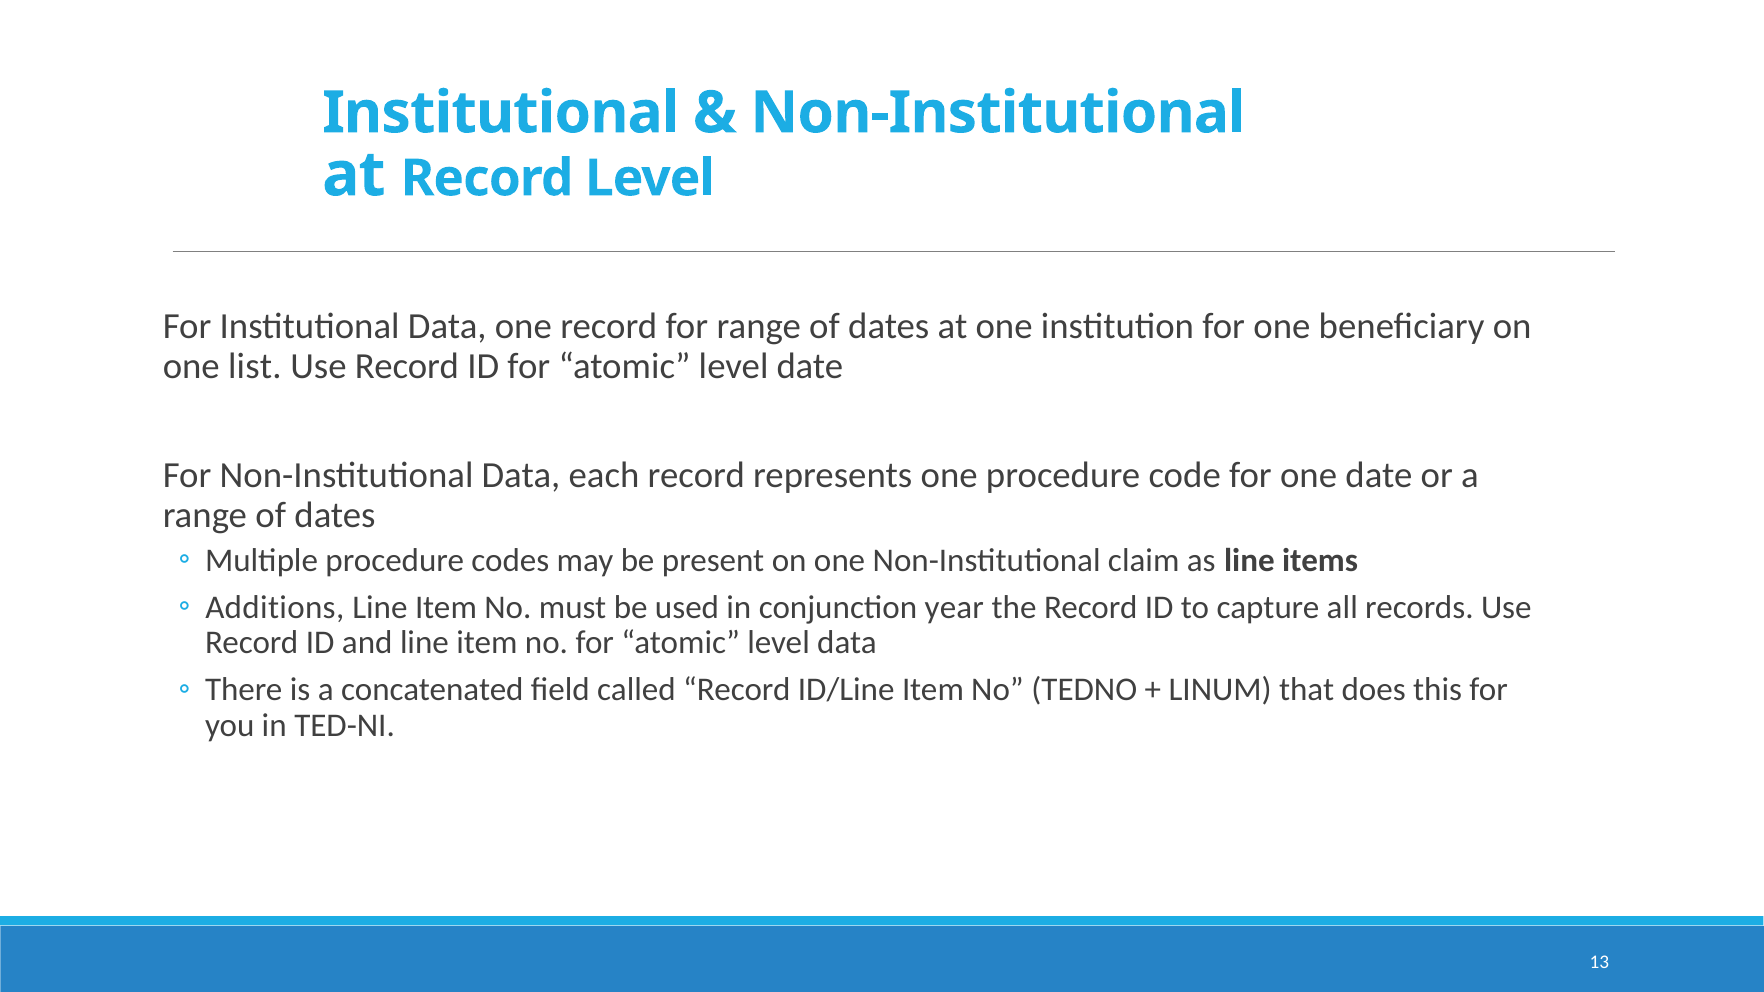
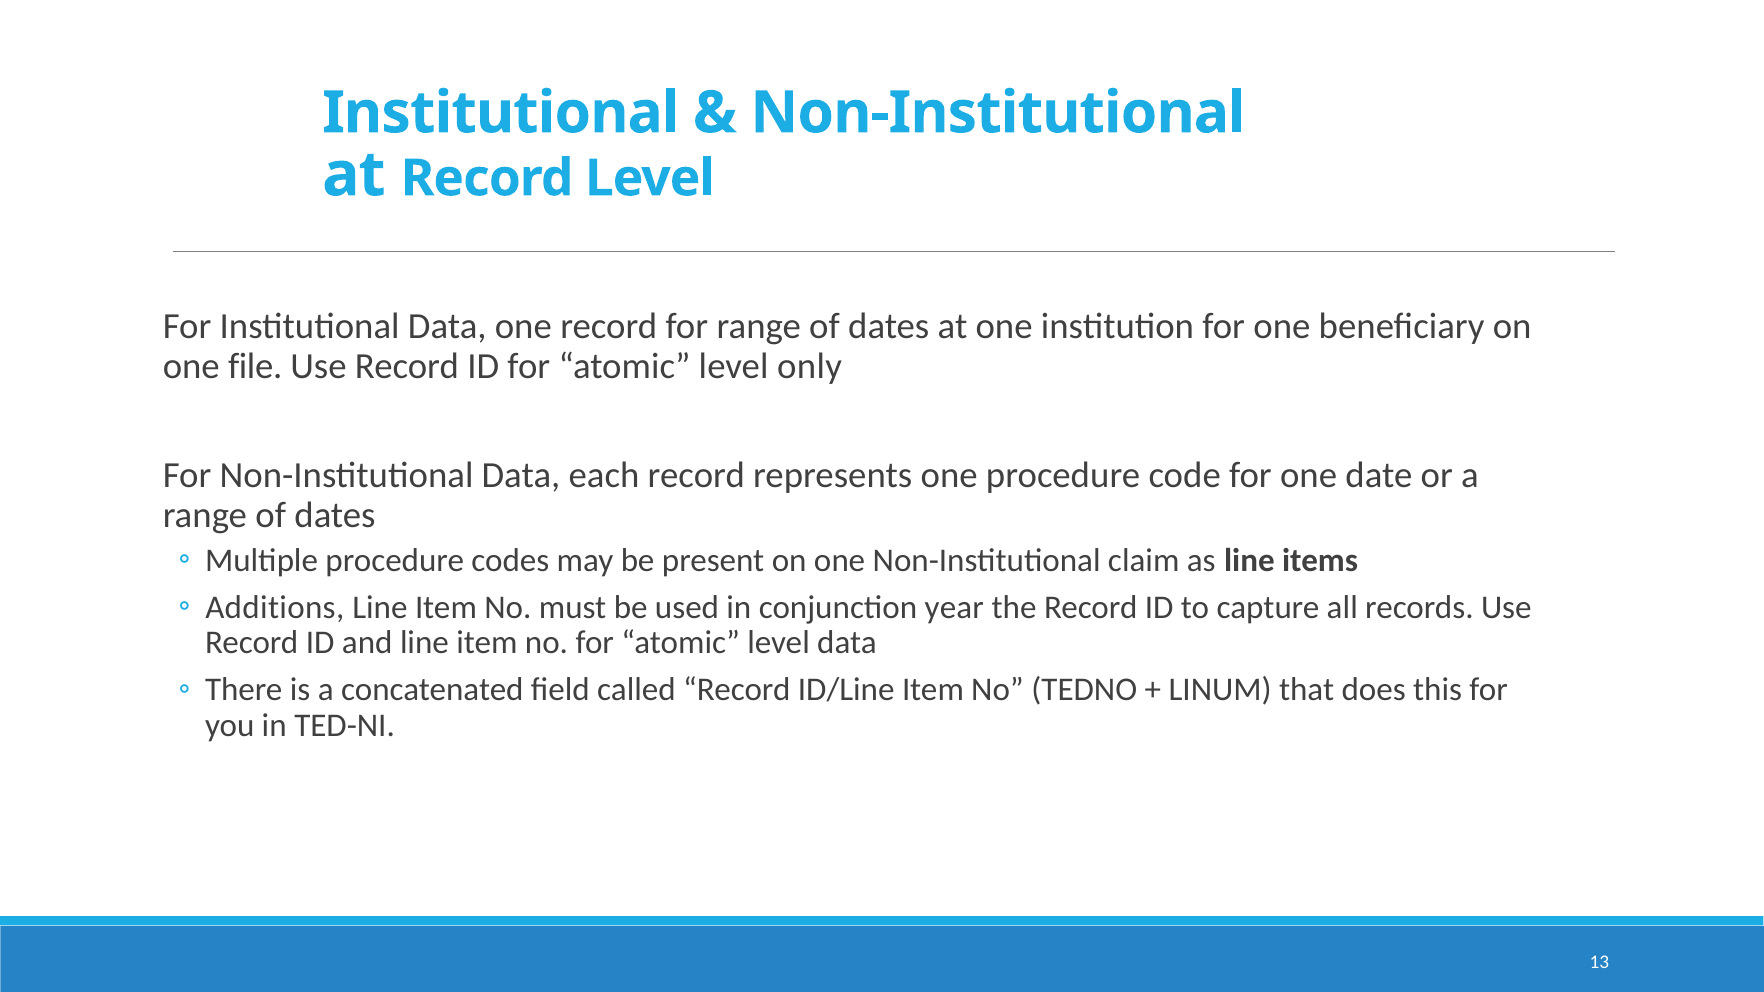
list: list -> file
level date: date -> only
